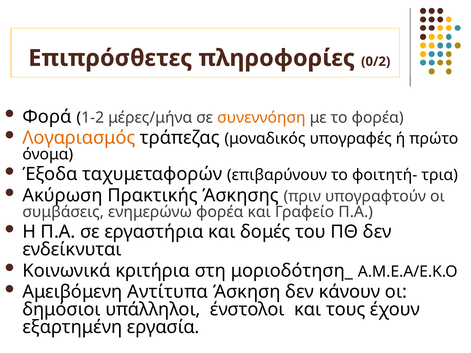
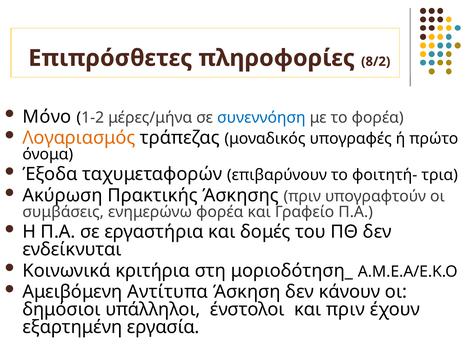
0/2: 0/2 -> 8/2
Φορά: Φορά -> Μόνο
συνεννόηση colour: orange -> blue
και τους: τους -> πριν
